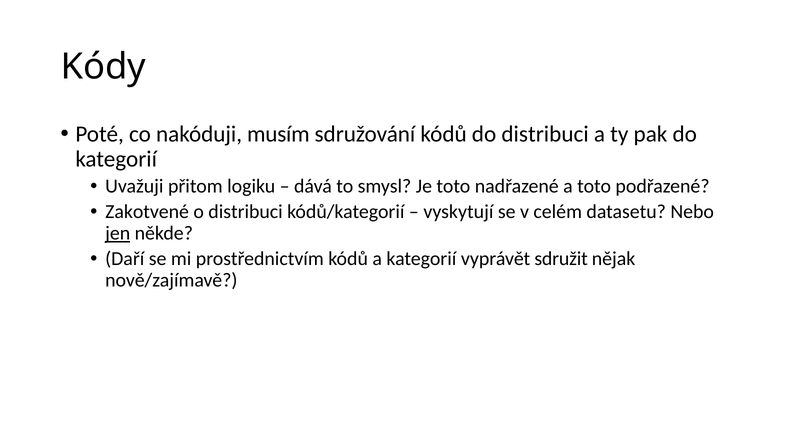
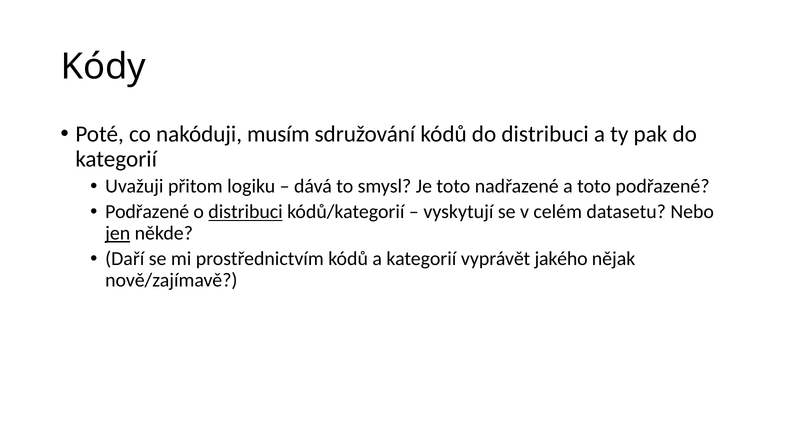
Zakotvené at (147, 212): Zakotvené -> Podřazené
distribuci at (246, 212) underline: none -> present
sdružit: sdružit -> jakého
